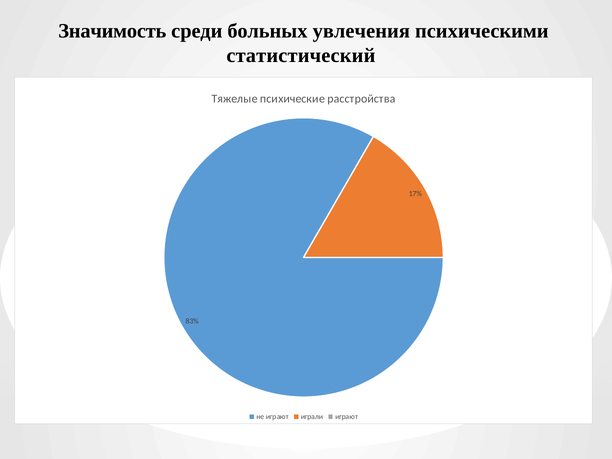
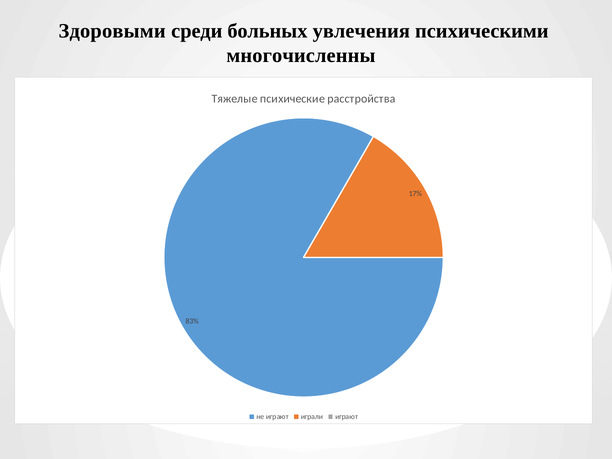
Значимость: Значимость -> Здоровыми
статистический: статистический -> многочисленны
